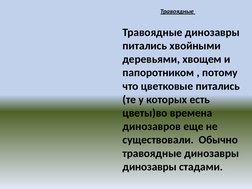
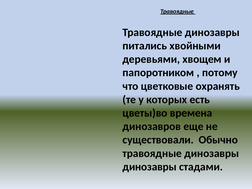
цветковые питались: питались -> охранять
